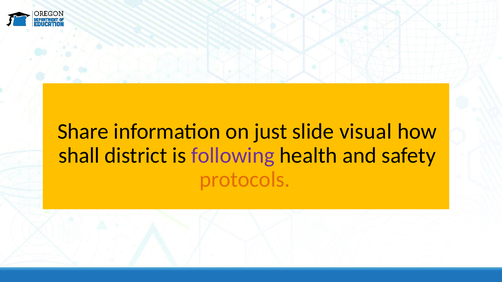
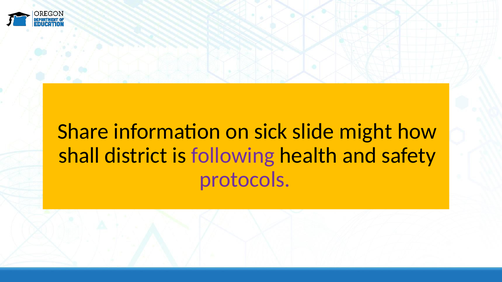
just: just -> sick
visual: visual -> might
protocols colour: orange -> purple
